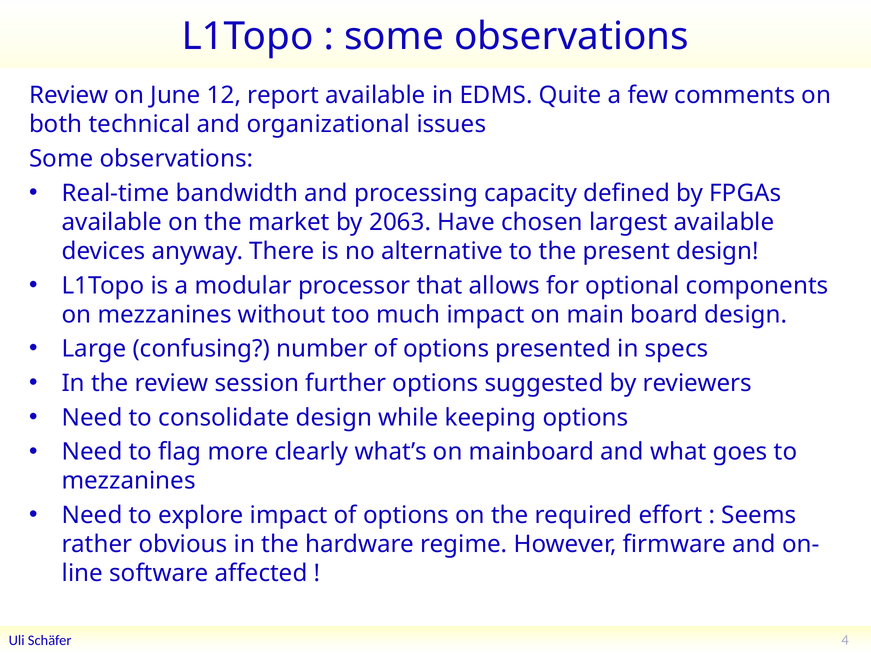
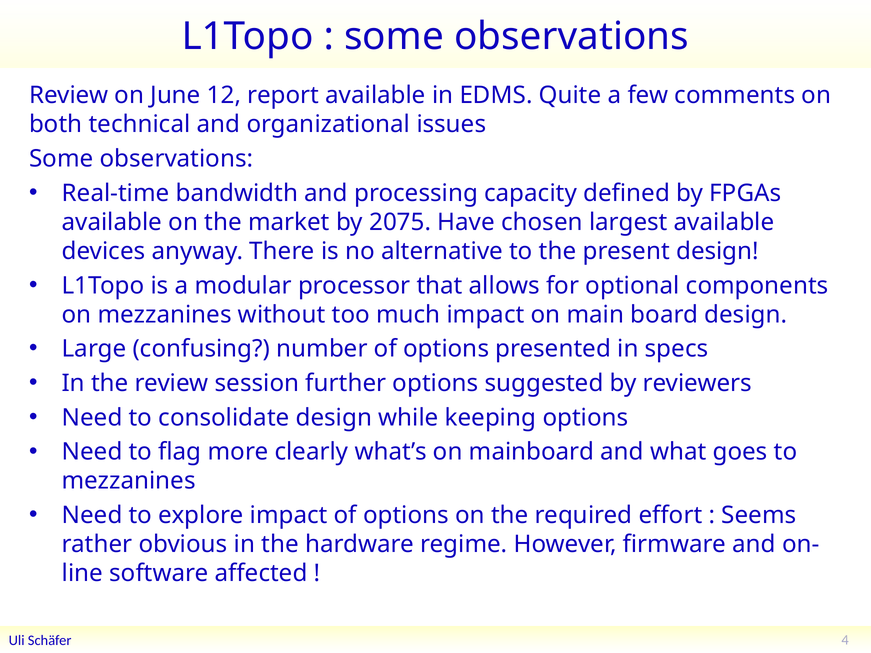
2063: 2063 -> 2075
